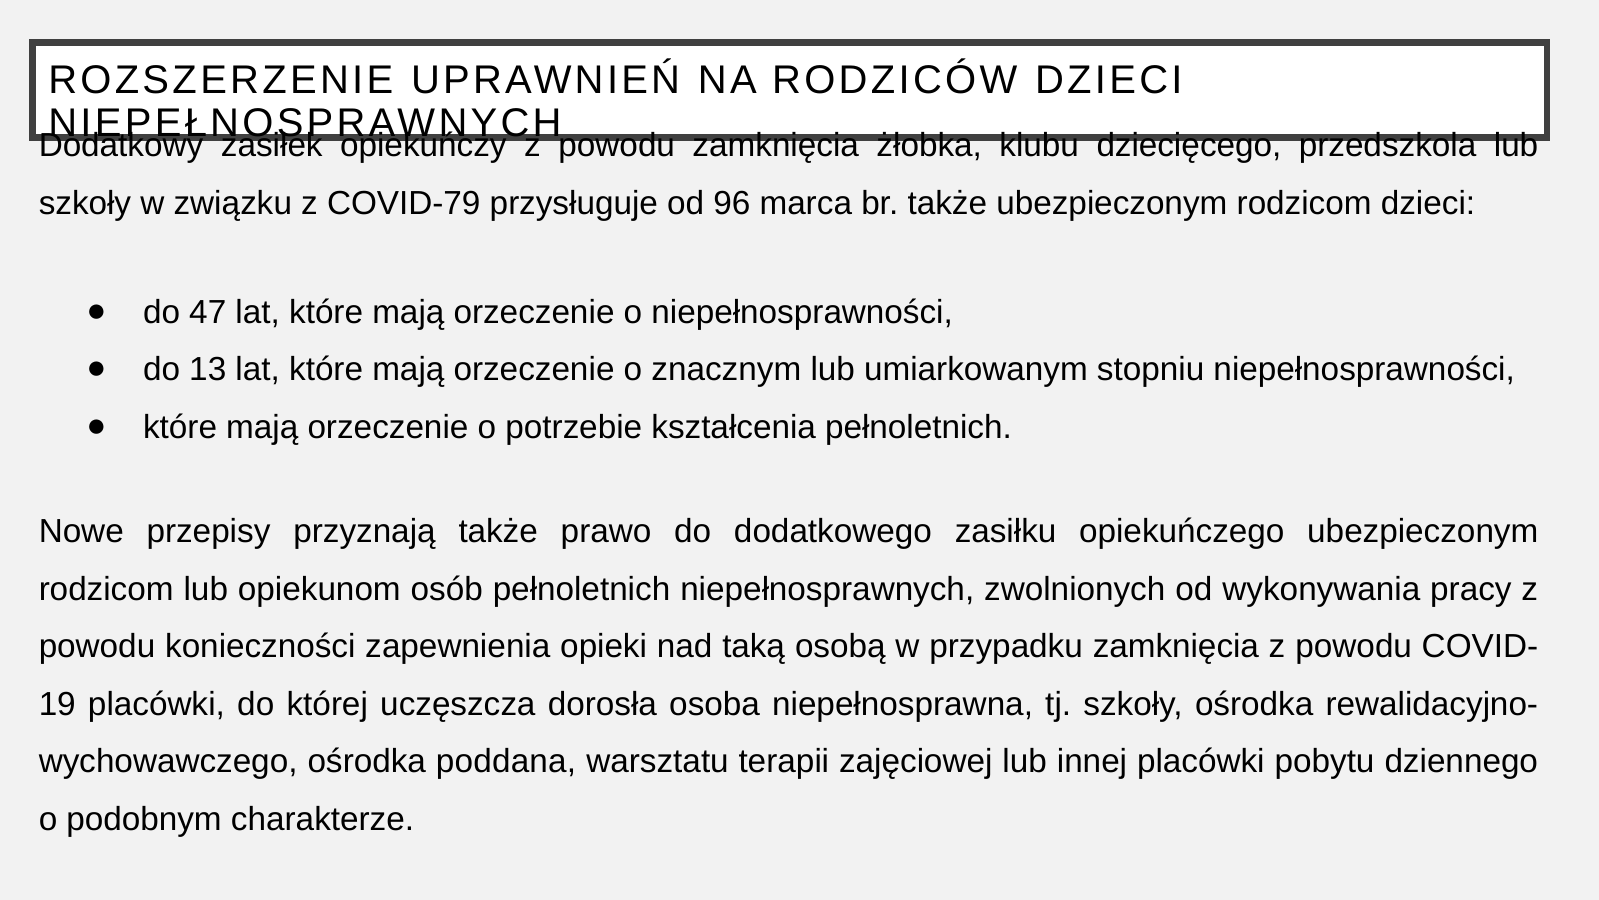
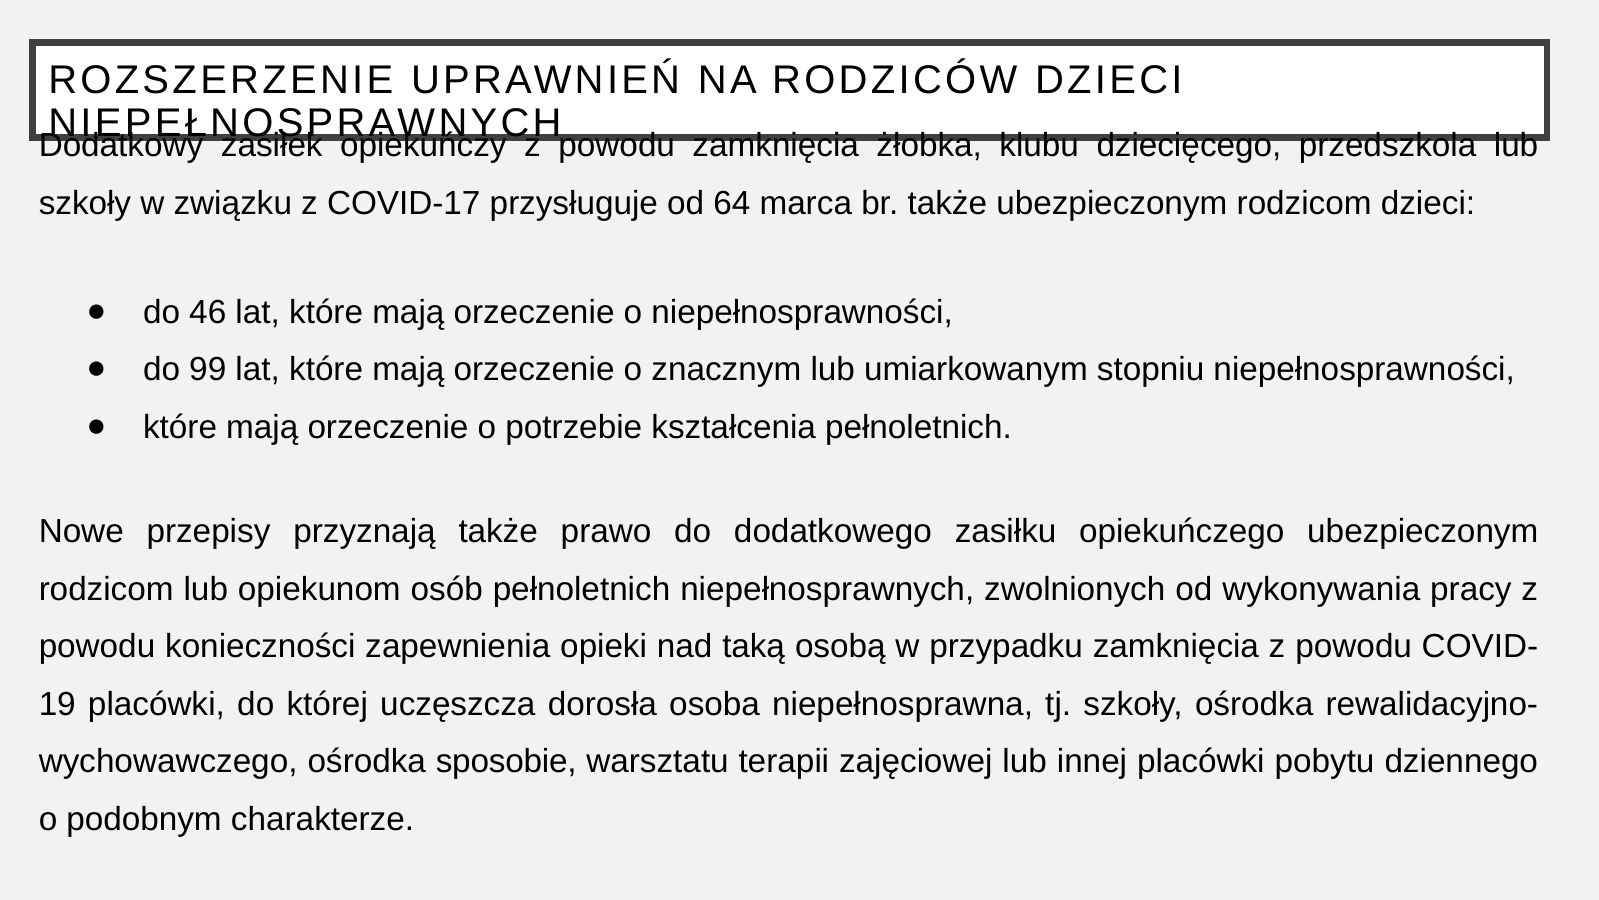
COVID-79: COVID-79 -> COVID-17
96: 96 -> 64
47: 47 -> 46
13: 13 -> 99
poddana: poddana -> sposobie
